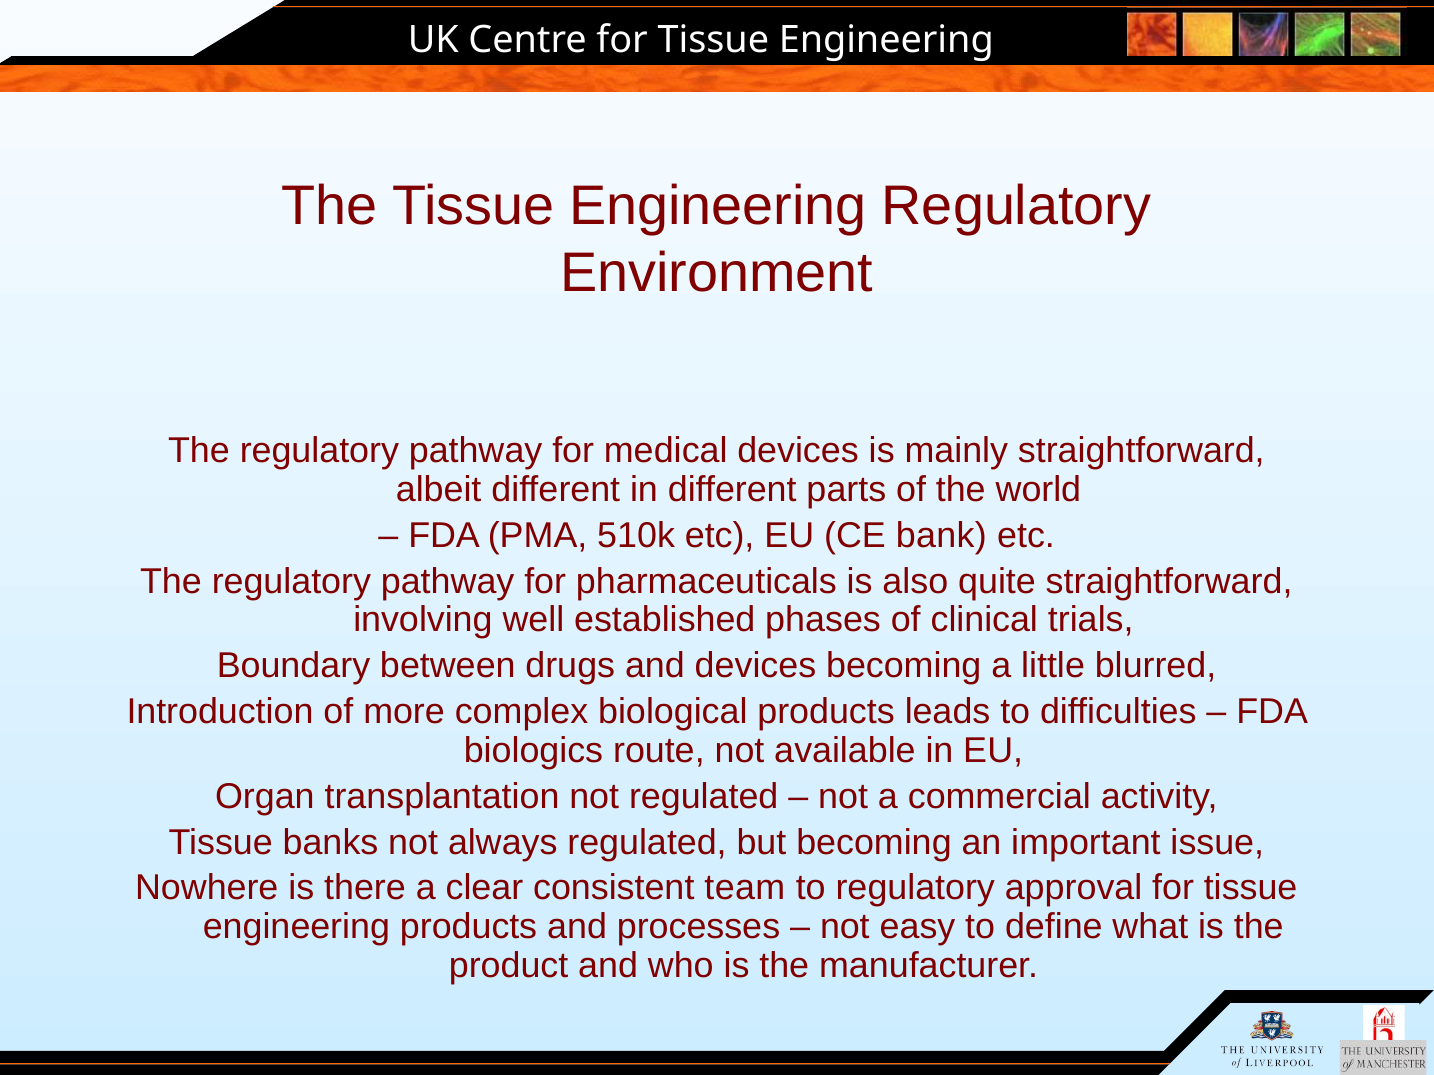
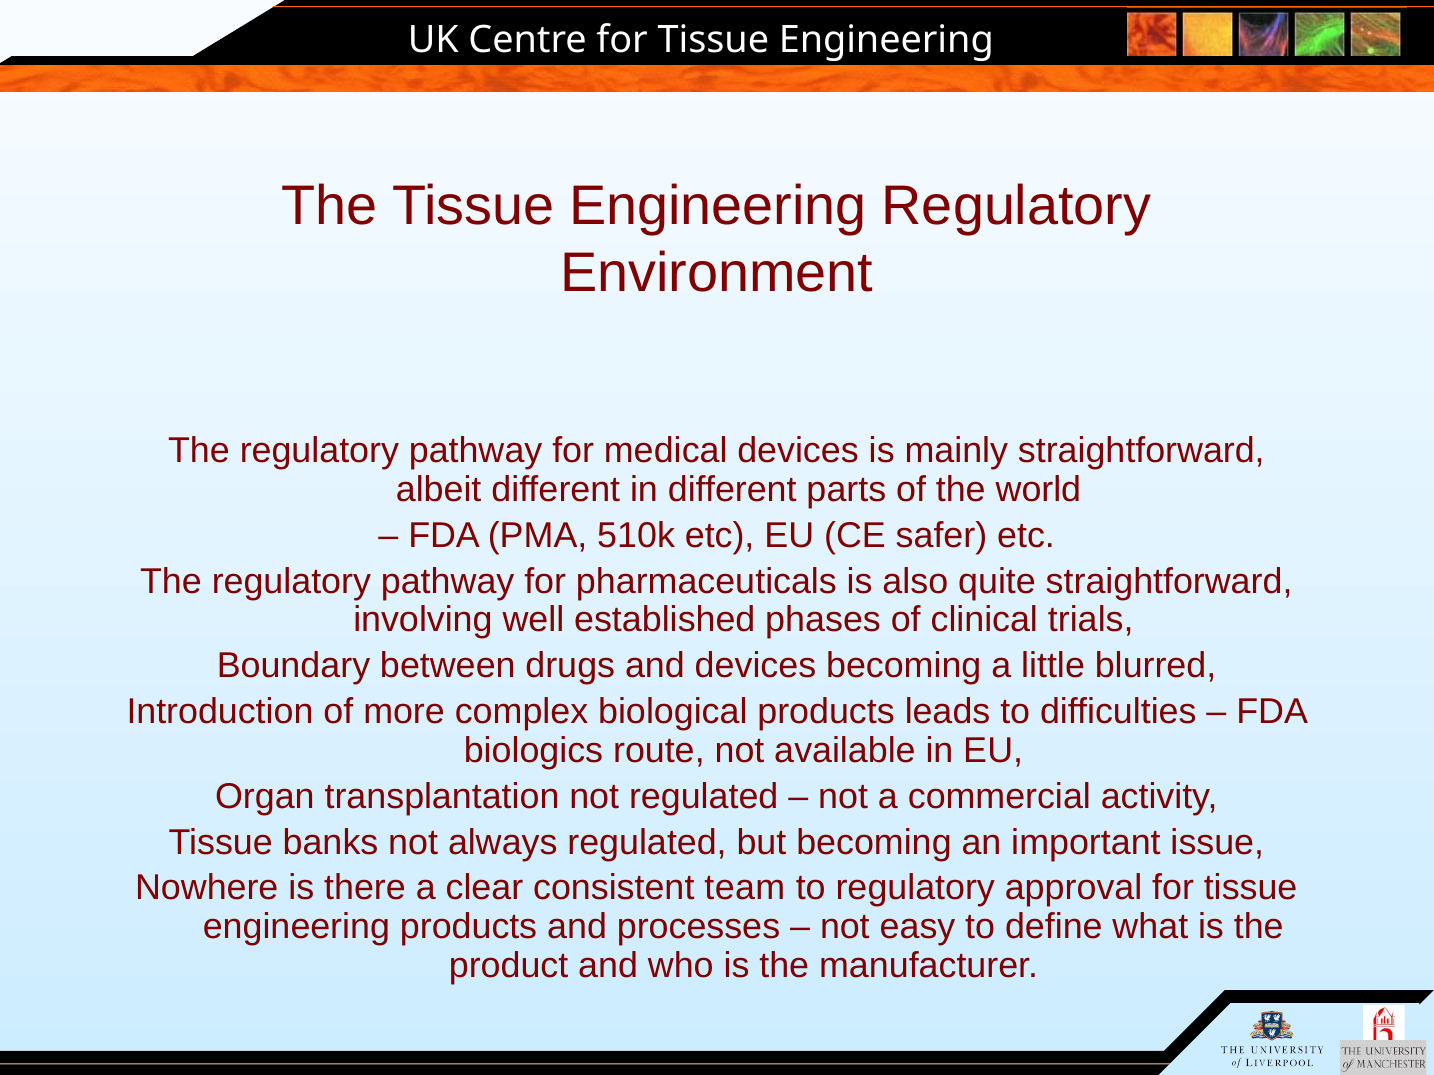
bank: bank -> safer
